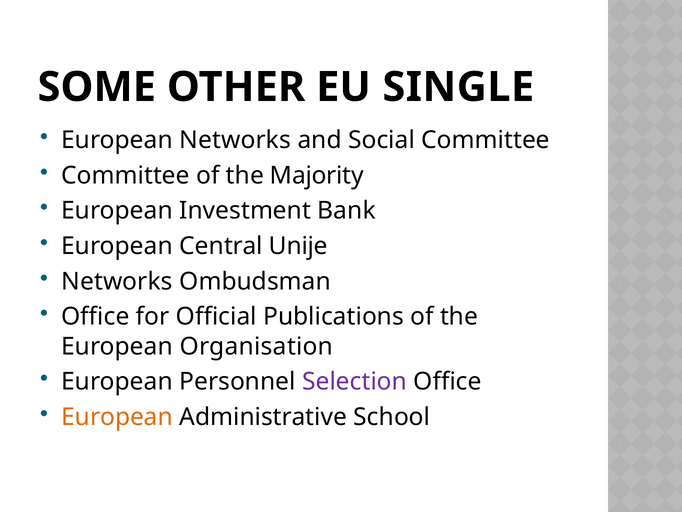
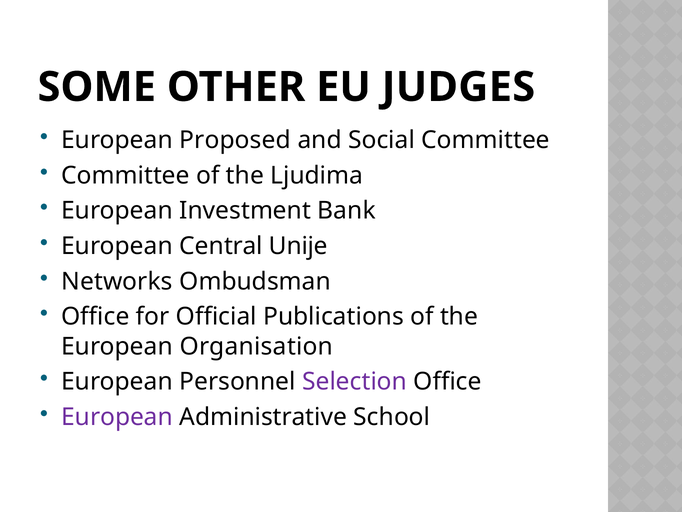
SINGLE: SINGLE -> JUDGES
European Networks: Networks -> Proposed
Majority: Majority -> Ljudima
European at (117, 417) colour: orange -> purple
